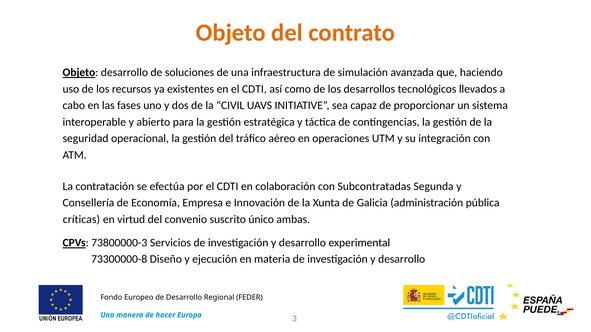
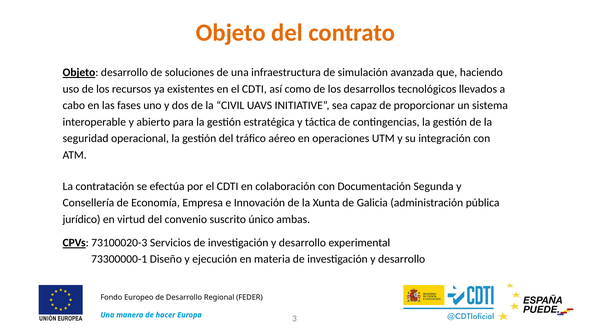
Subcontratadas: Subcontratadas -> Documentación
críticas: críticas -> jurídico
73800000-3: 73800000-3 -> 73100020-3
73300000-8: 73300000-8 -> 73300000-1
